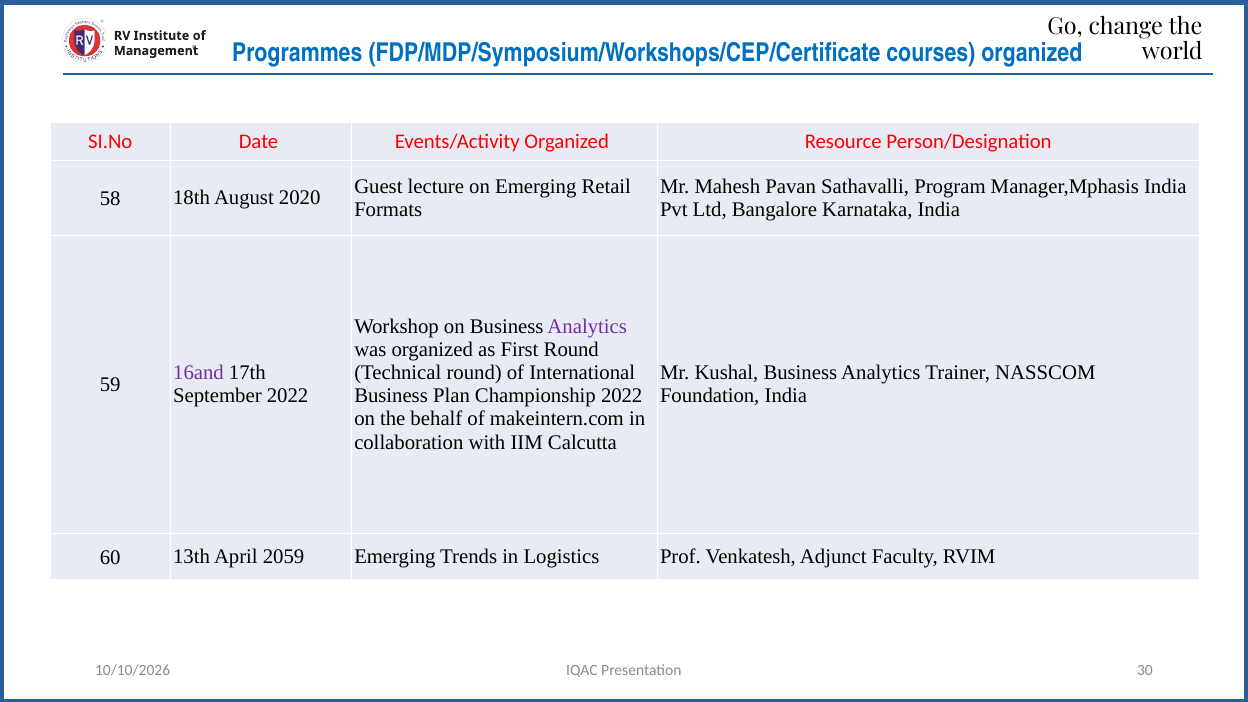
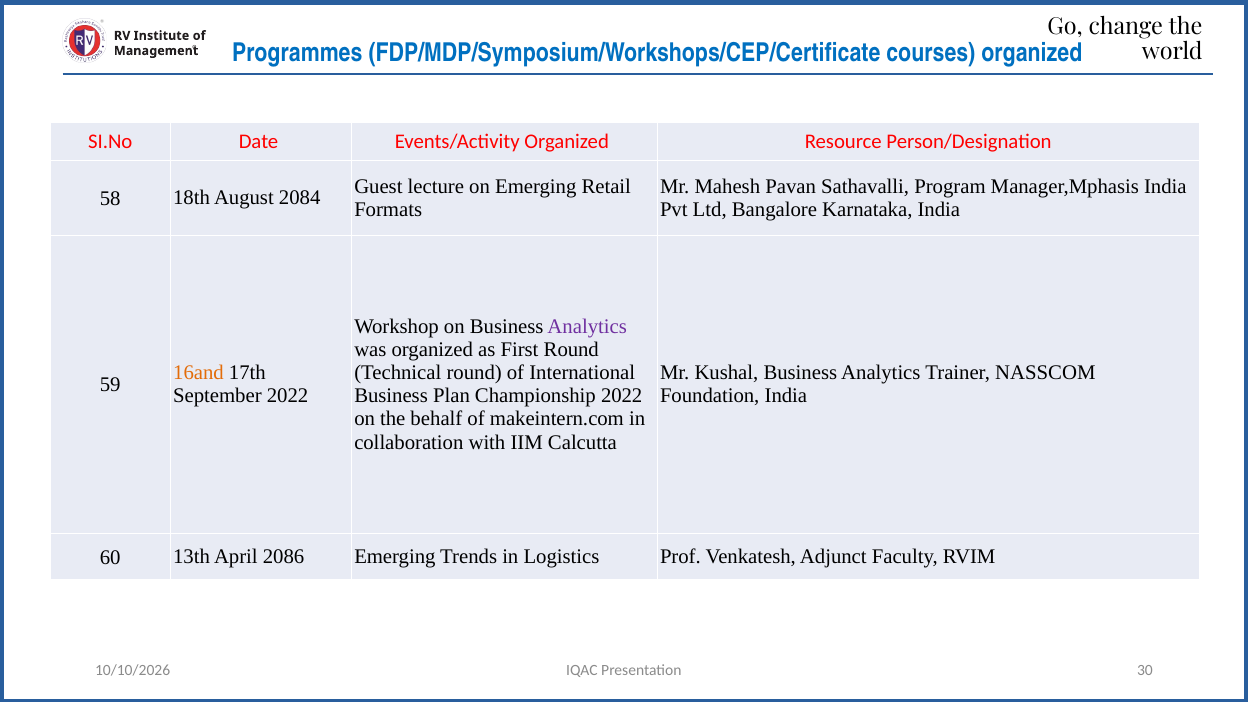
2020: 2020 -> 2084
16and colour: purple -> orange
2059: 2059 -> 2086
